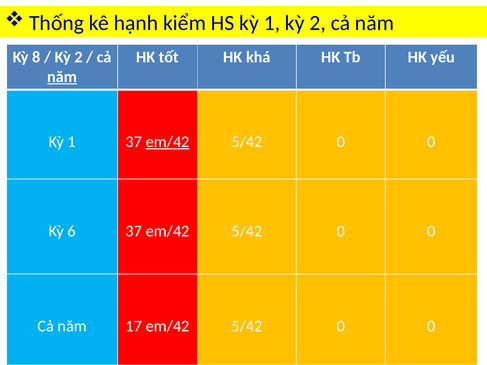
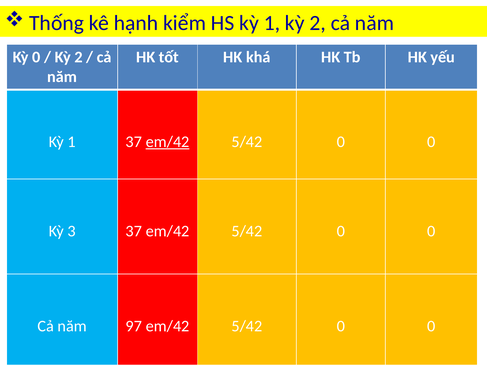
Kỳ 8: 8 -> 0
năm at (62, 77) underline: present -> none
6: 6 -> 3
17: 17 -> 97
